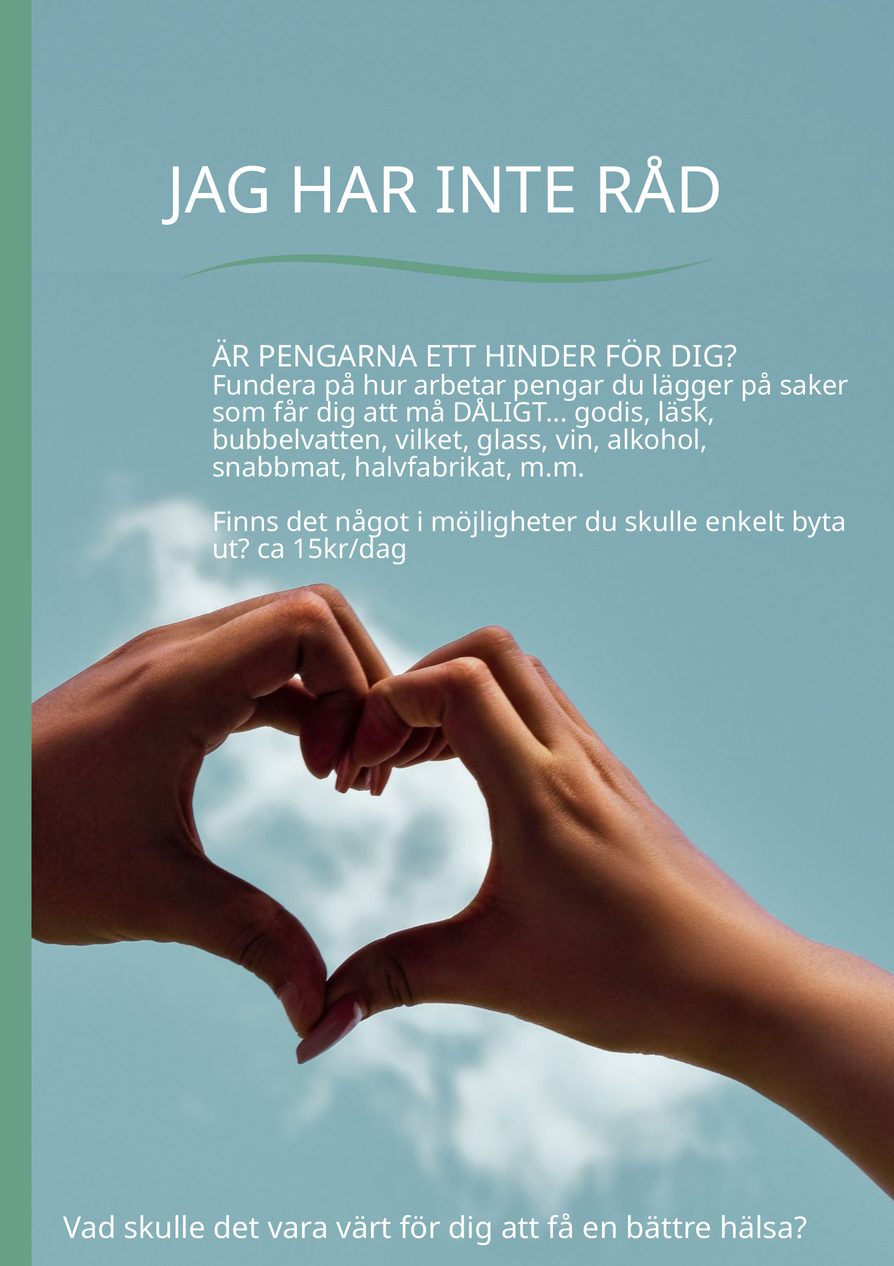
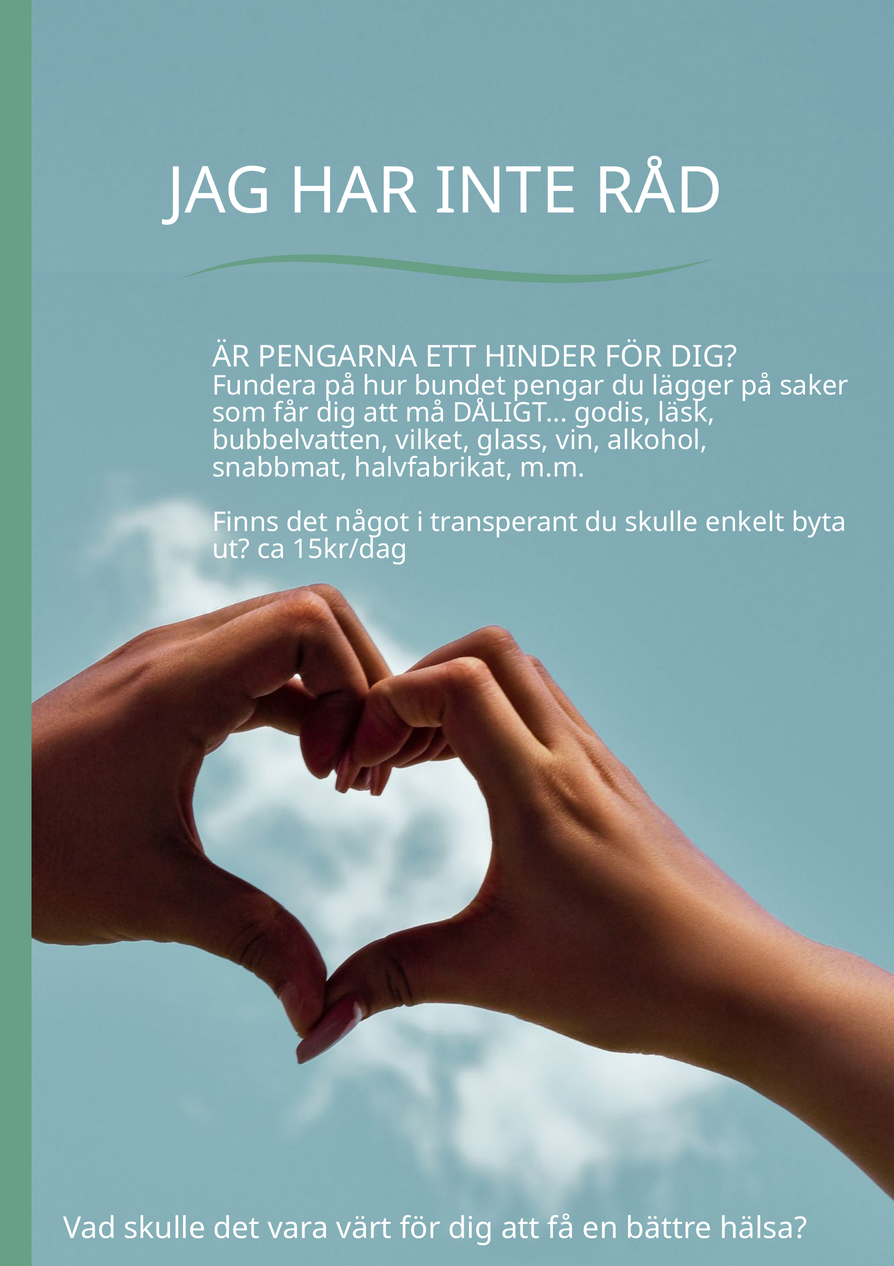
arbetar: arbetar -> bundet
möjligheter: möjligheter -> transperant
